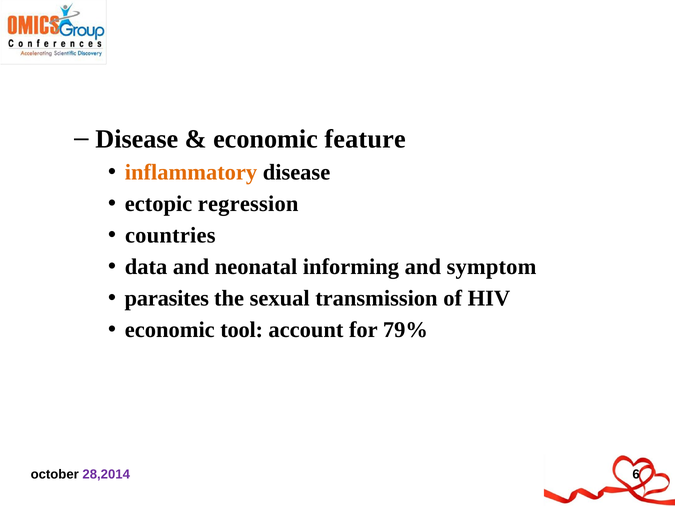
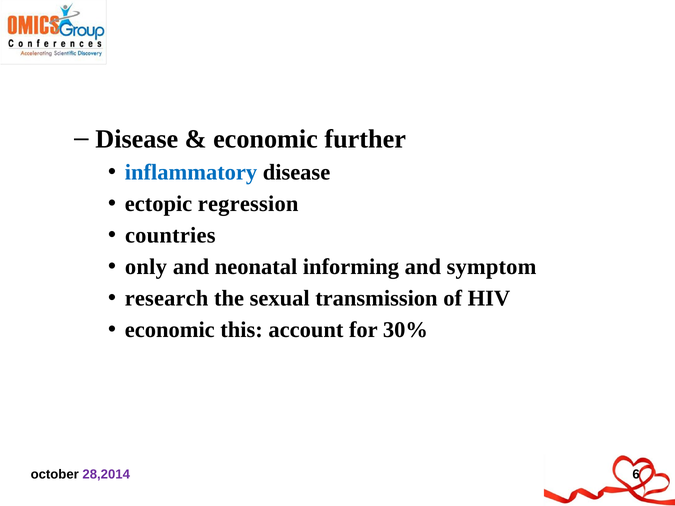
feature: feature -> further
inflammatory colour: orange -> blue
data: data -> only
parasites: parasites -> research
tool: tool -> this
79%: 79% -> 30%
